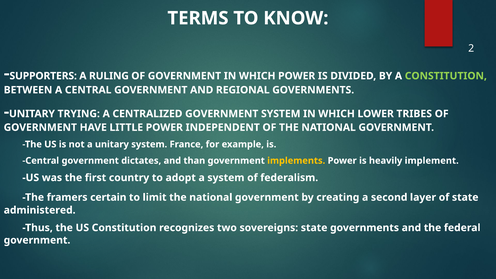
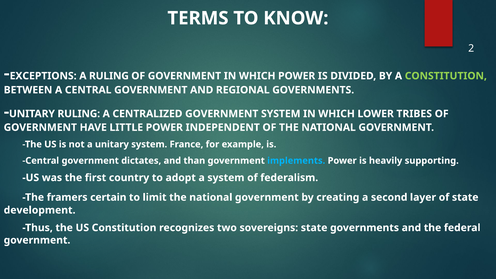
SUPPORTERS: SUPPORTERS -> EXCEPTIONS
UNITARY TRYING: TRYING -> RULING
implements colour: yellow -> light blue
implement: implement -> supporting
administered: administered -> development
